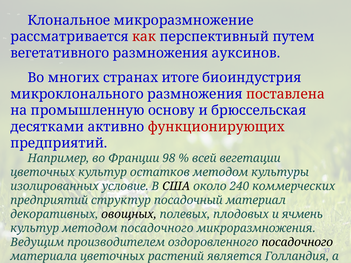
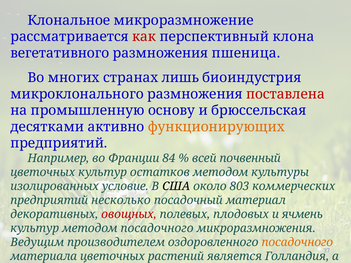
путем: путем -> клона
ауксинов: ауксинов -> пшеница
итоге: итоге -> лишь
функционирующих colour: red -> orange
98: 98 -> 84
вегетации: вегетации -> почвенный
240: 240 -> 803
структур: структур -> несколько
овощных colour: black -> red
посадочного at (297, 243) colour: black -> orange
